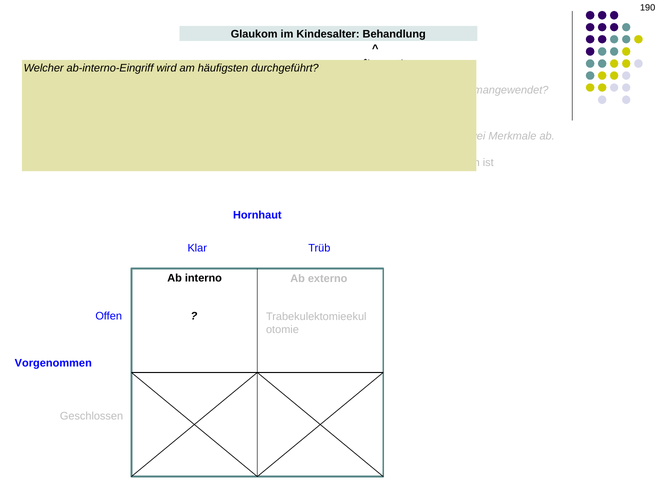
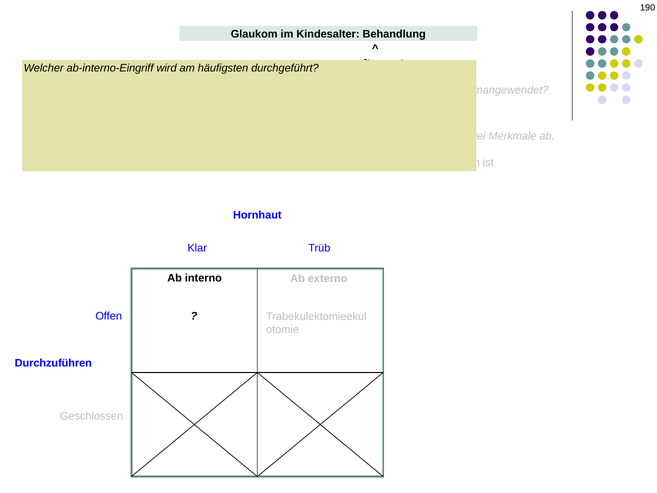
Vorgenommen at (53, 363): Vorgenommen -> Durchzuführen
